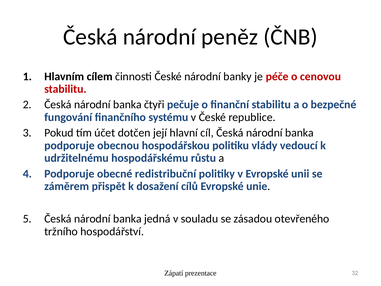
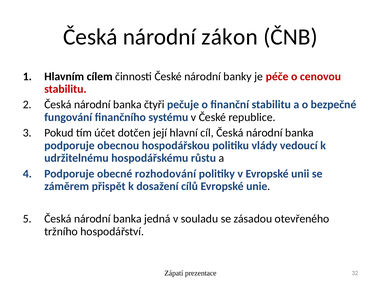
peněz: peněz -> zákon
redistribuční: redistribuční -> rozhodování
